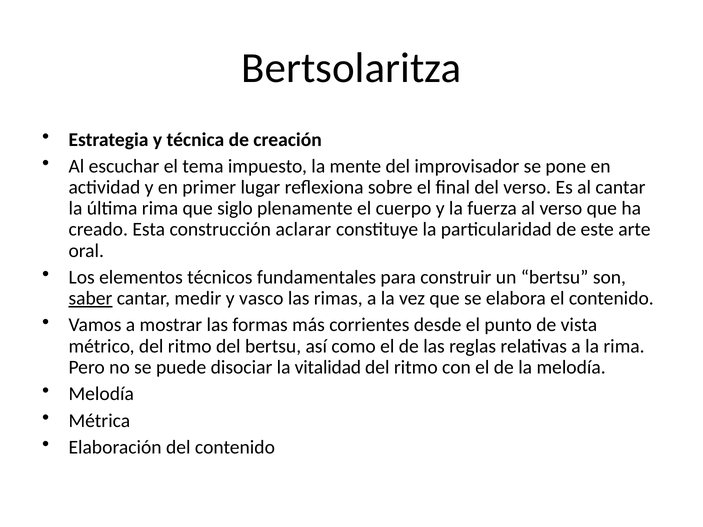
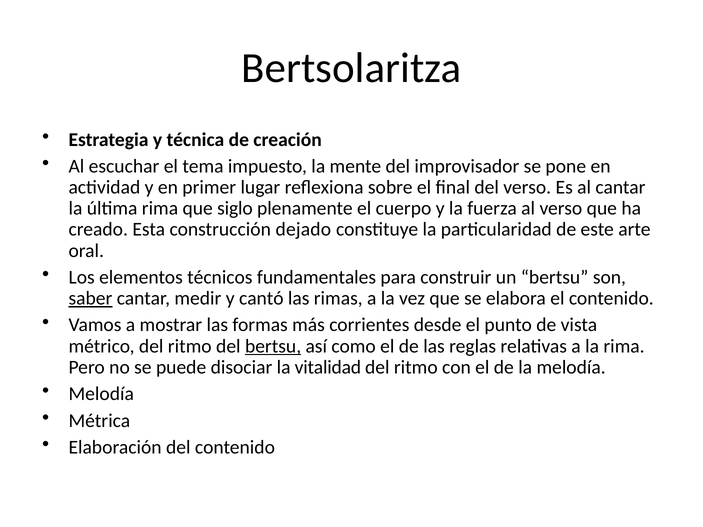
aclarar: aclarar -> dejado
vasco: vasco -> cantó
bertsu at (273, 346) underline: none -> present
